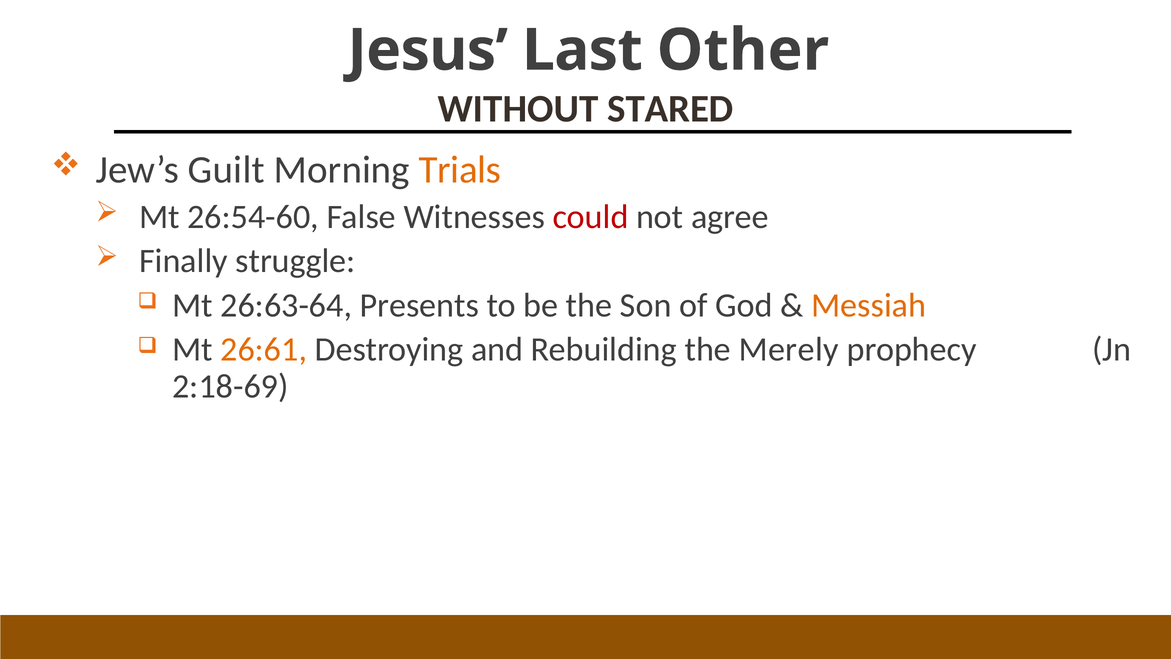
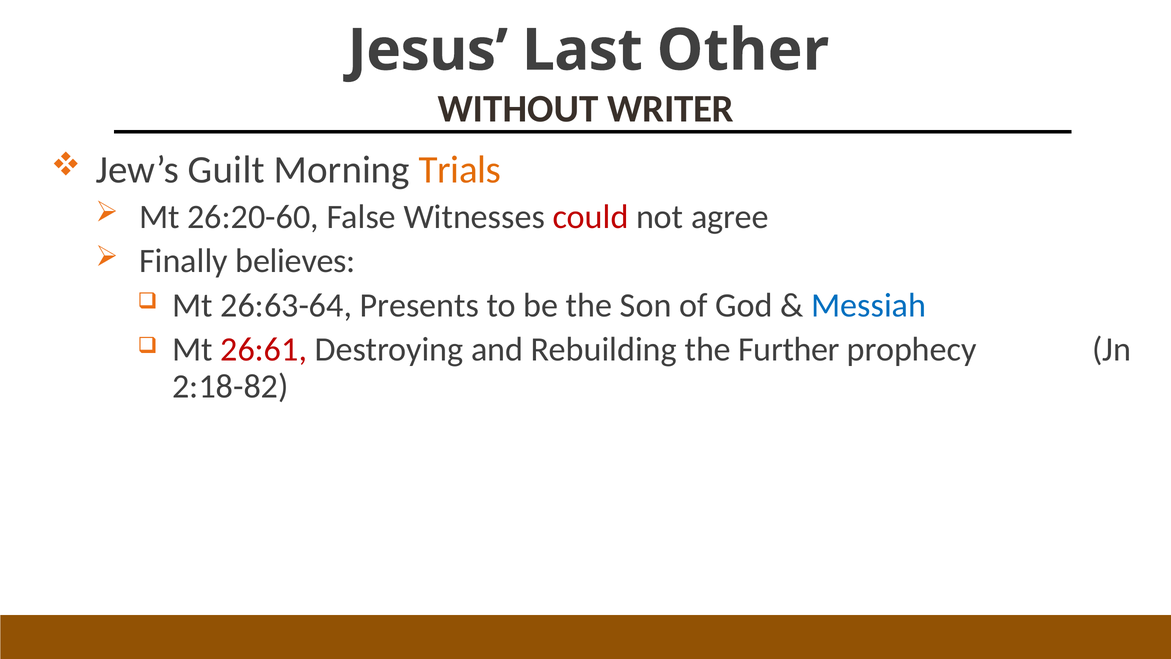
STARED: STARED -> WRITER
26:54-60: 26:54-60 -> 26:20-60
struggle: struggle -> believes
Messiah colour: orange -> blue
26:61 colour: orange -> red
Merely: Merely -> Further
2:18-69: 2:18-69 -> 2:18-82
